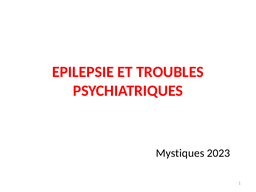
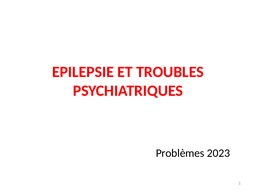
Mystiques: Mystiques -> Problèmes
